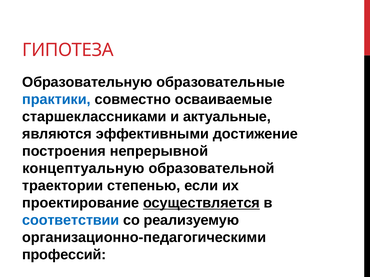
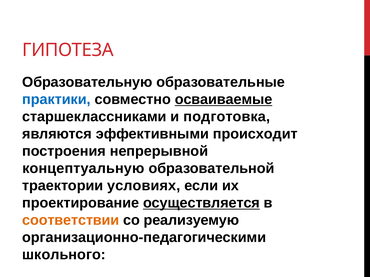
осваиваемые underline: none -> present
актуальные: актуальные -> подготовка
достижение: достижение -> происходит
степенью: степенью -> условиях
соответствии colour: blue -> orange
профессий: профессий -> школьного
